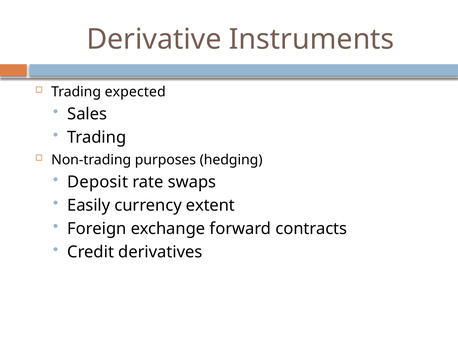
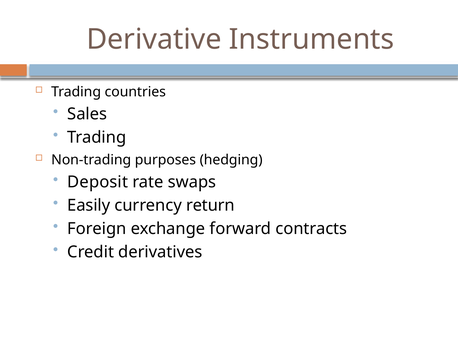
expected: expected -> countries
extent: extent -> return
